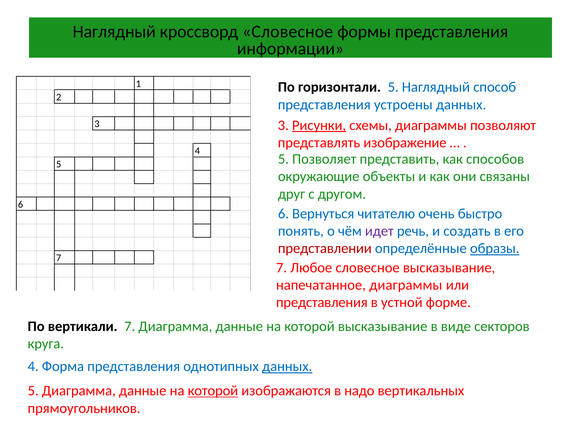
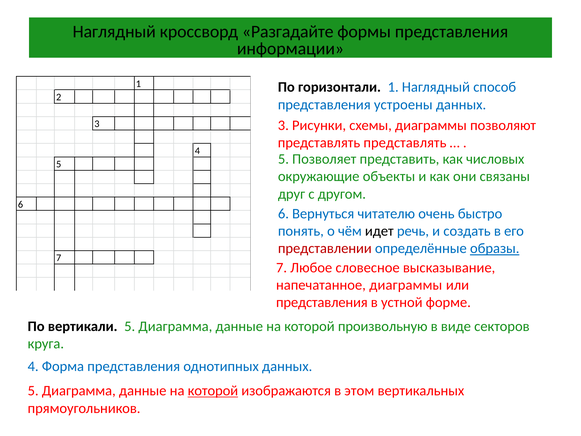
кроссворд Словесное: Словесное -> Разгадайте
горизонтали 5: 5 -> 1
Рисунки underline: present -> none
представлять изображение: изображение -> представлять
способов: способов -> числовых
идет colour: purple -> black
вертикали 7: 7 -> 5
которой высказывание: высказывание -> произвольную
данных at (287, 366) underline: present -> none
надо: надо -> этом
